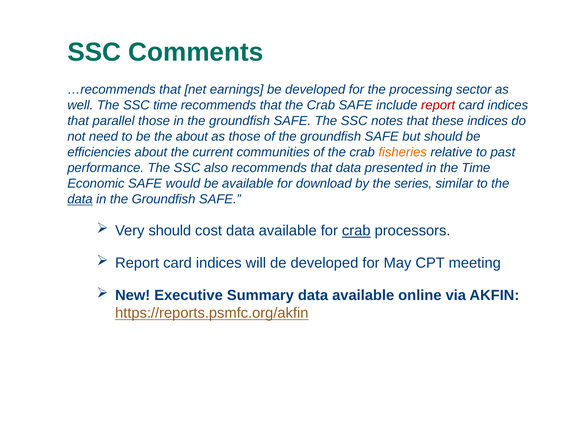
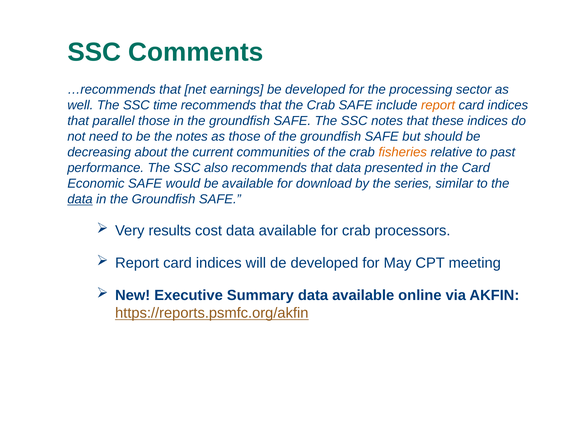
report at (438, 105) colour: red -> orange
the about: about -> notes
efficiencies: efficiencies -> decreasing
the Time: Time -> Card
Very should: should -> results
crab at (356, 231) underline: present -> none
